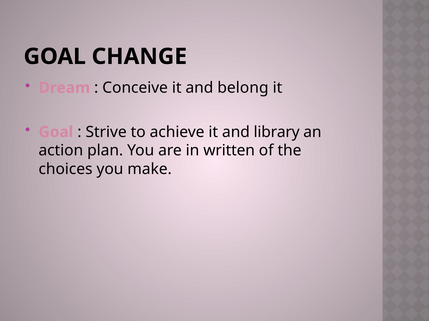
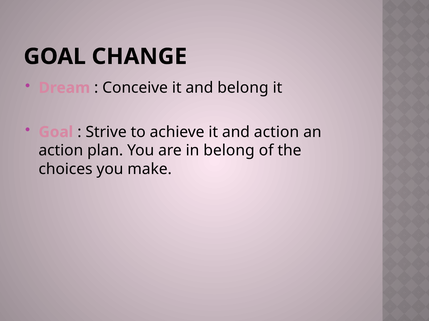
and library: library -> action
in written: written -> belong
